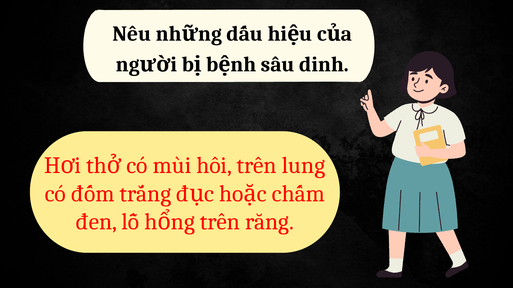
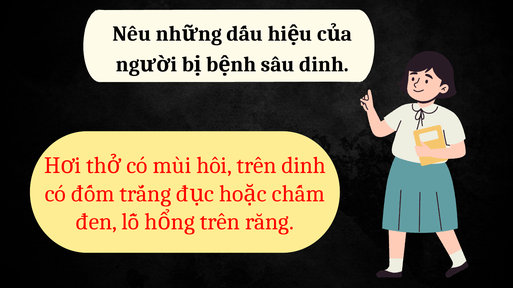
trên lung: lung -> dinh
